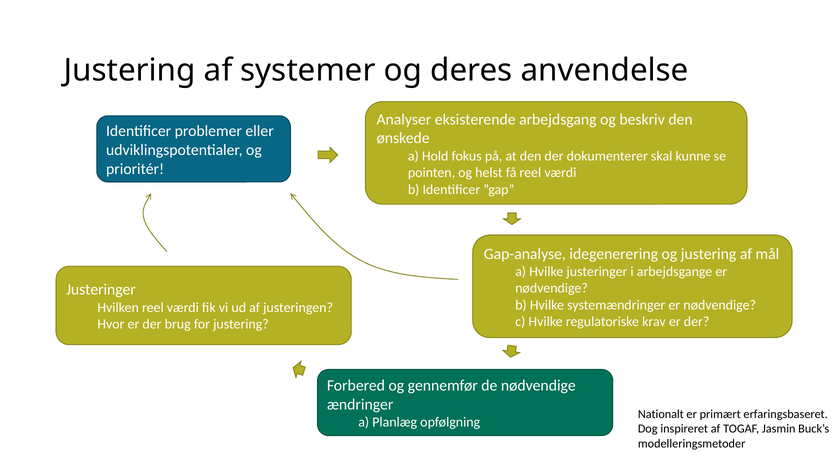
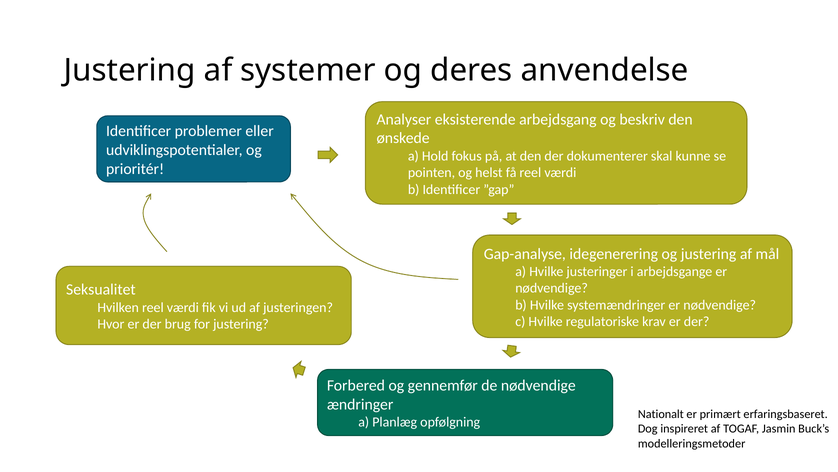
Justeringer at (101, 289): Justeringer -> Seksualitet
